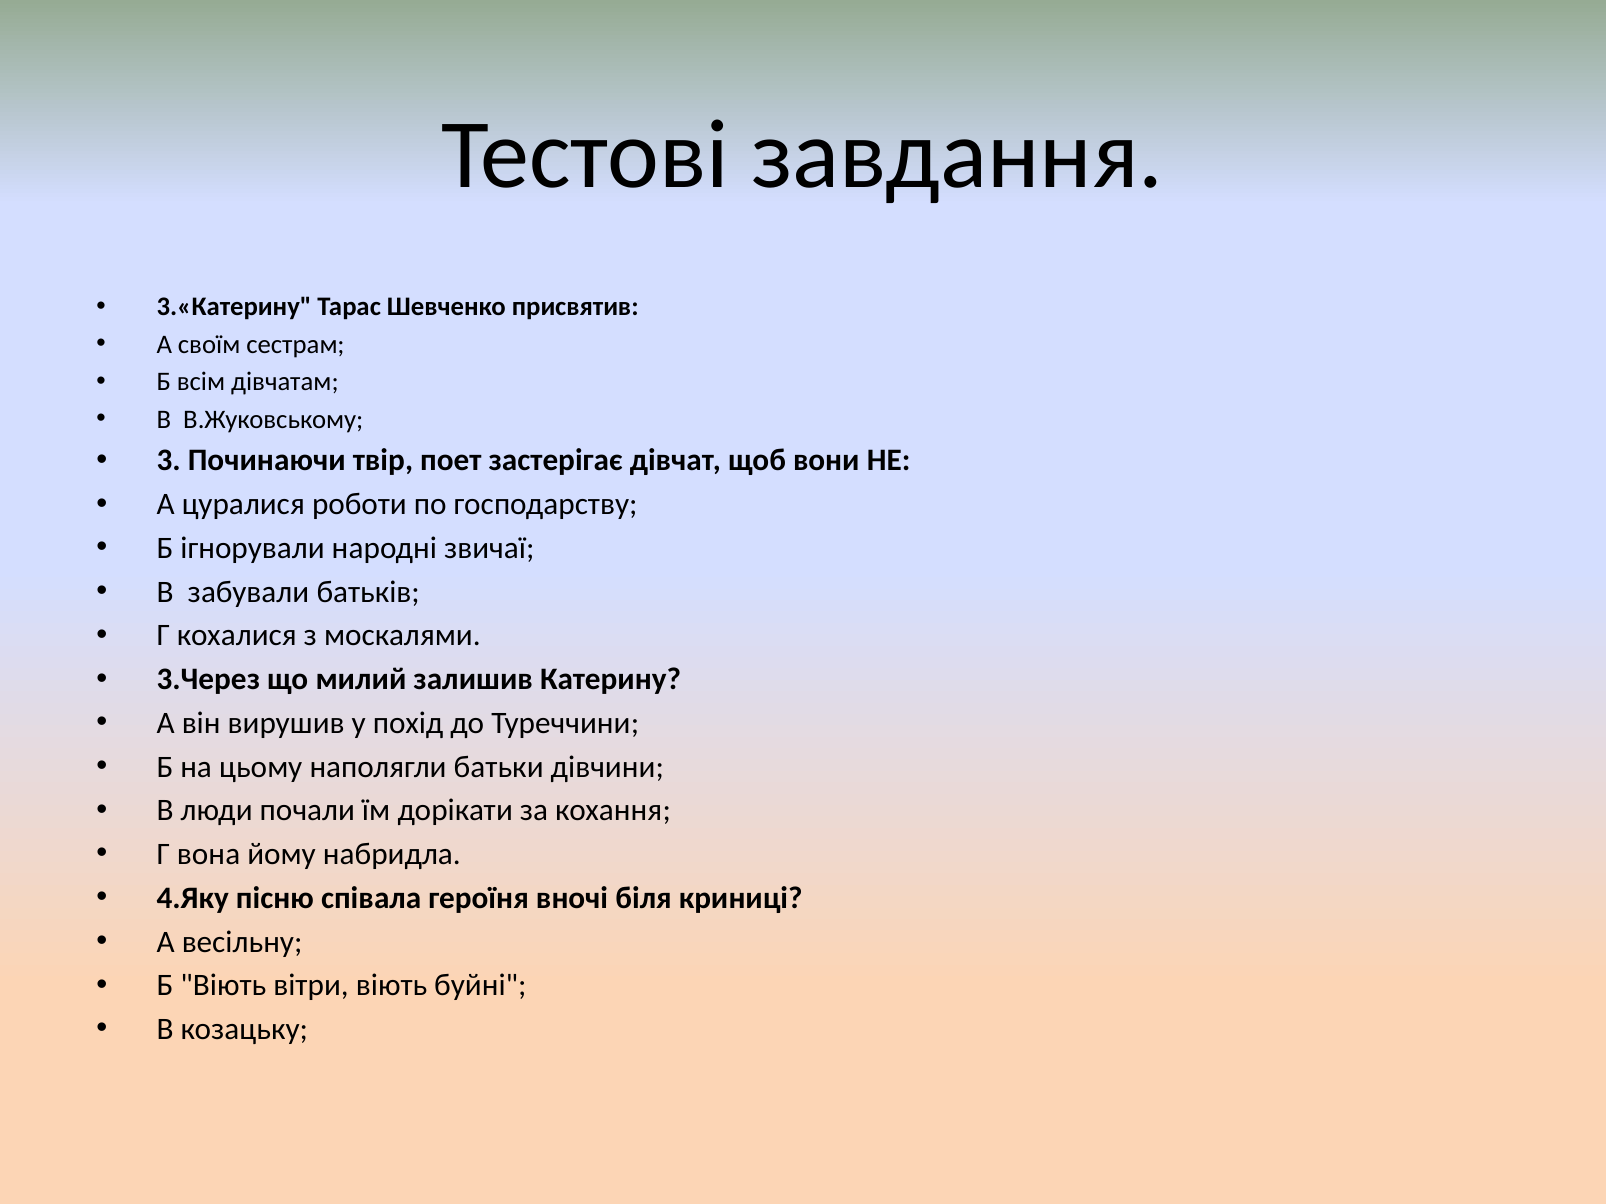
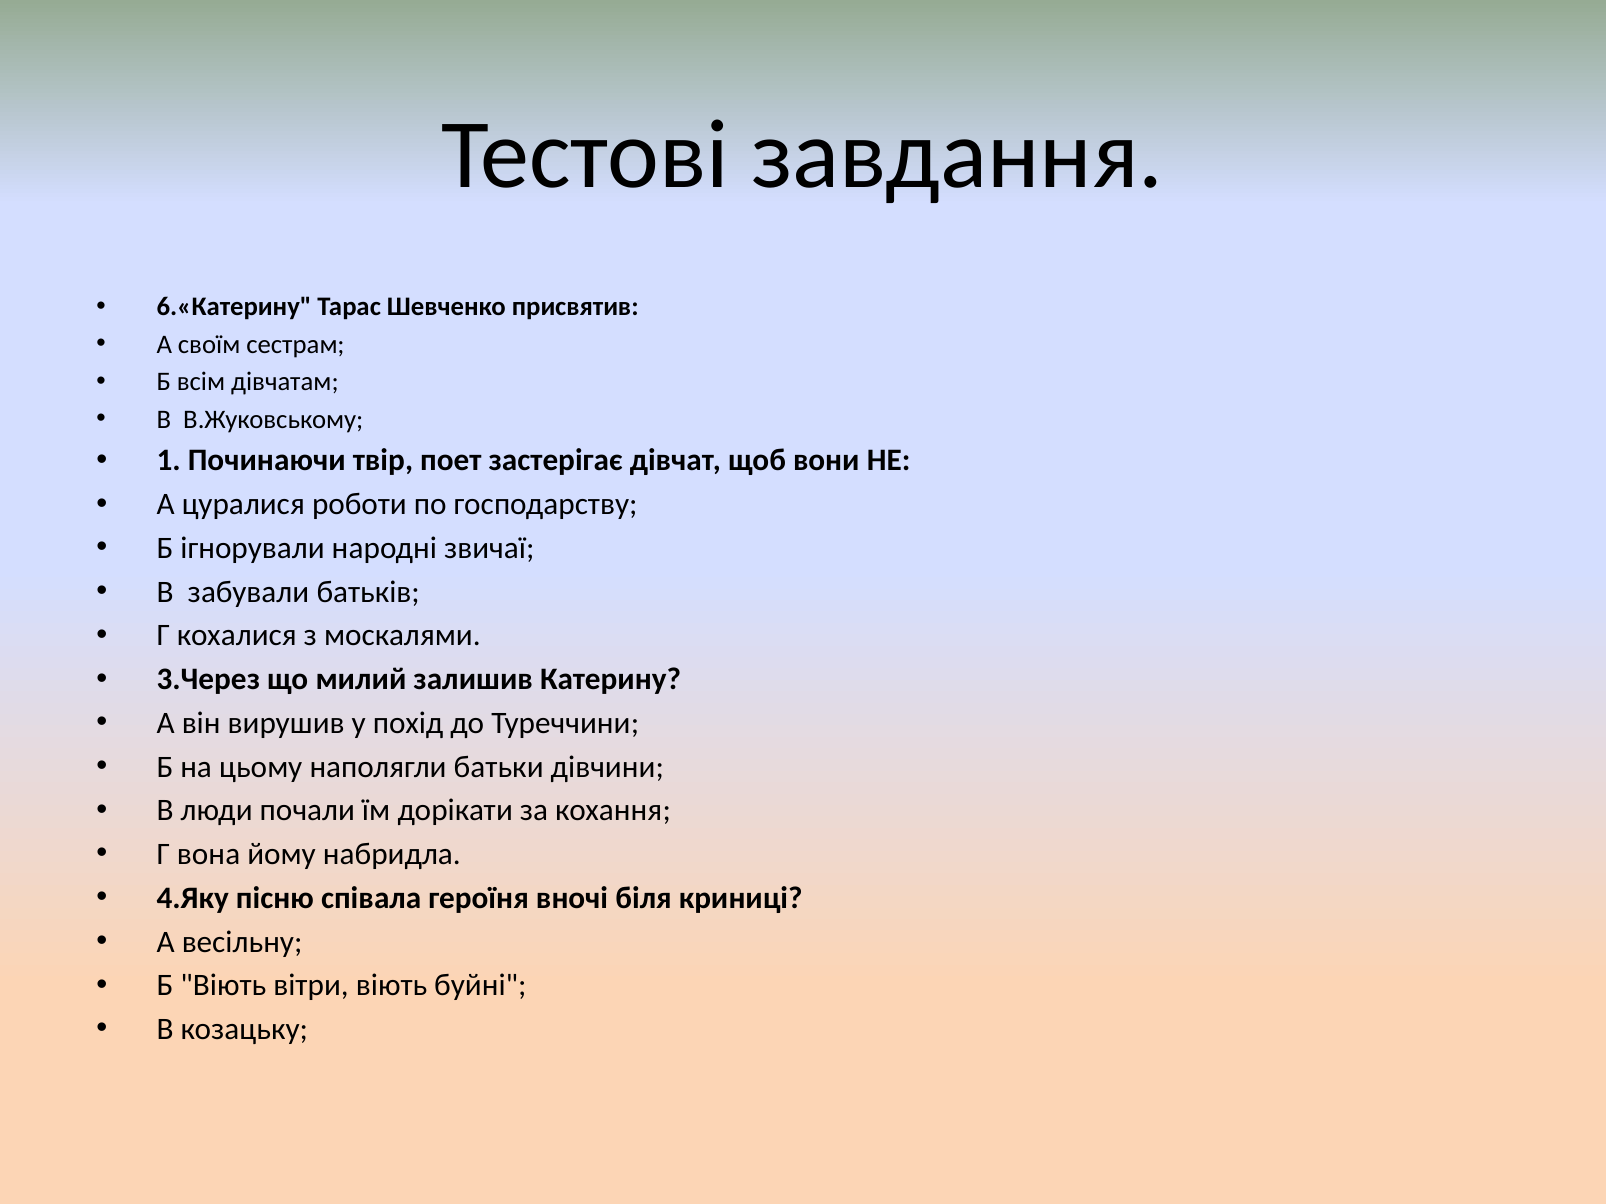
3.«Катерину: 3.«Катерину -> 6.«Катерину
3: 3 -> 1
